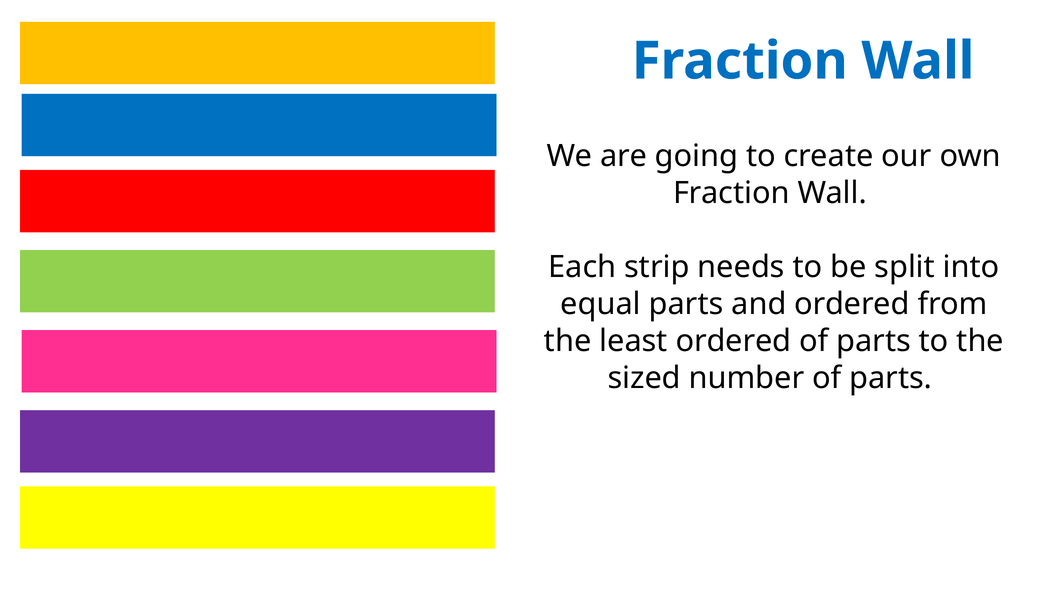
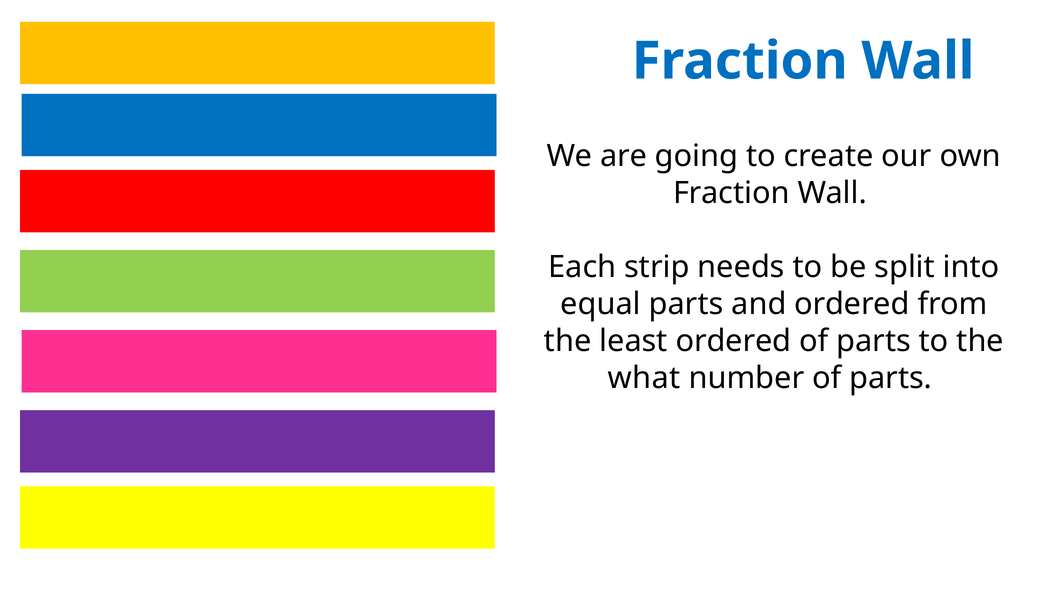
sized: sized -> what
